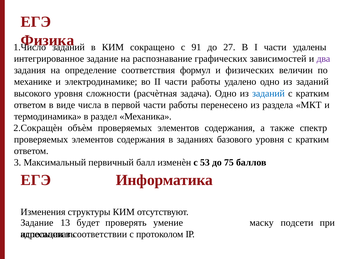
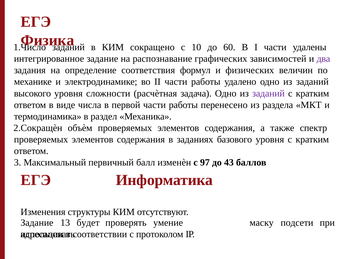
91: 91 -> 10
27: 27 -> 60
заданий at (268, 94) colour: blue -> purple
53: 53 -> 97
75: 75 -> 43
